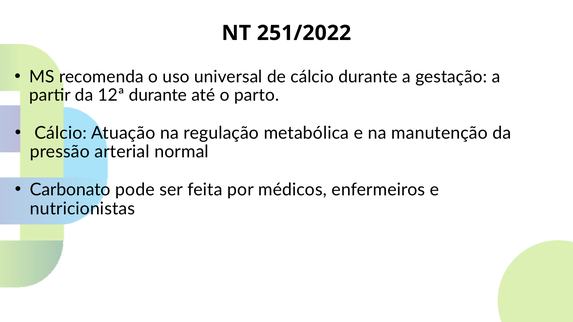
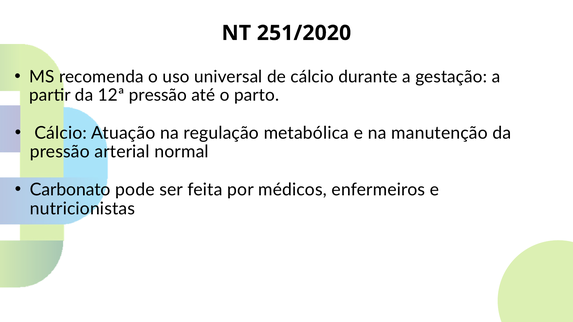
251/2022: 251/2022 -> 251/2020
12ª durante: durante -> pressão
